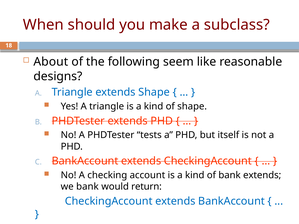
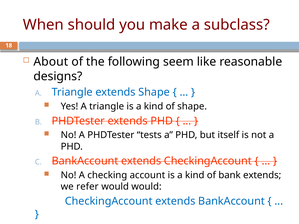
we bank: bank -> refer
would return: return -> would
